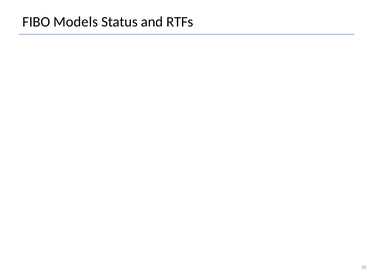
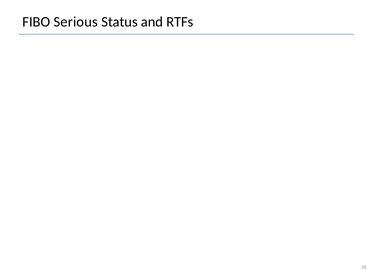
Models: Models -> Serious
